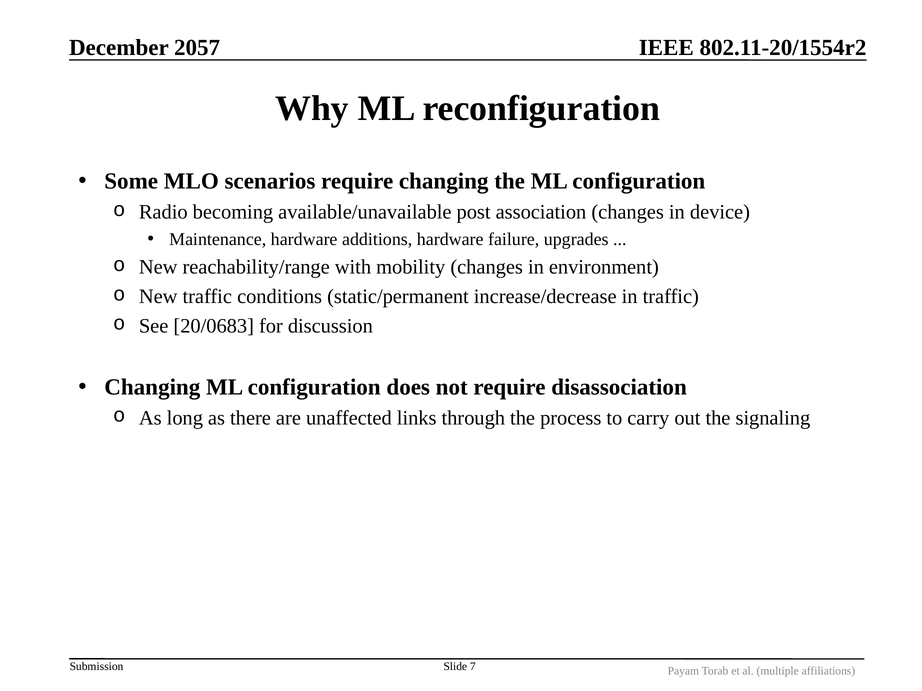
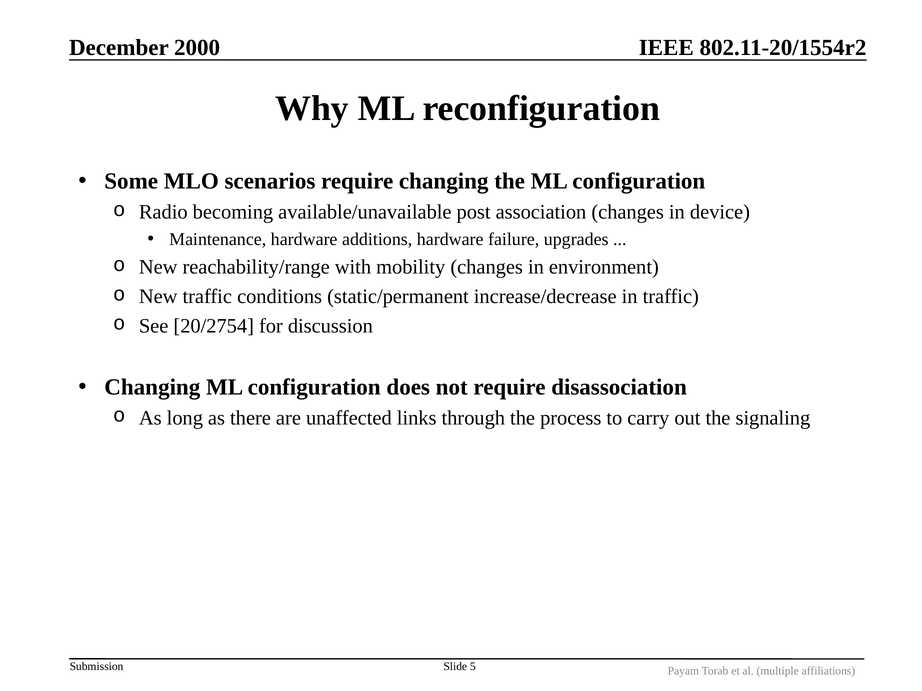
2057: 2057 -> 2000
20/0683: 20/0683 -> 20/2754
7: 7 -> 5
